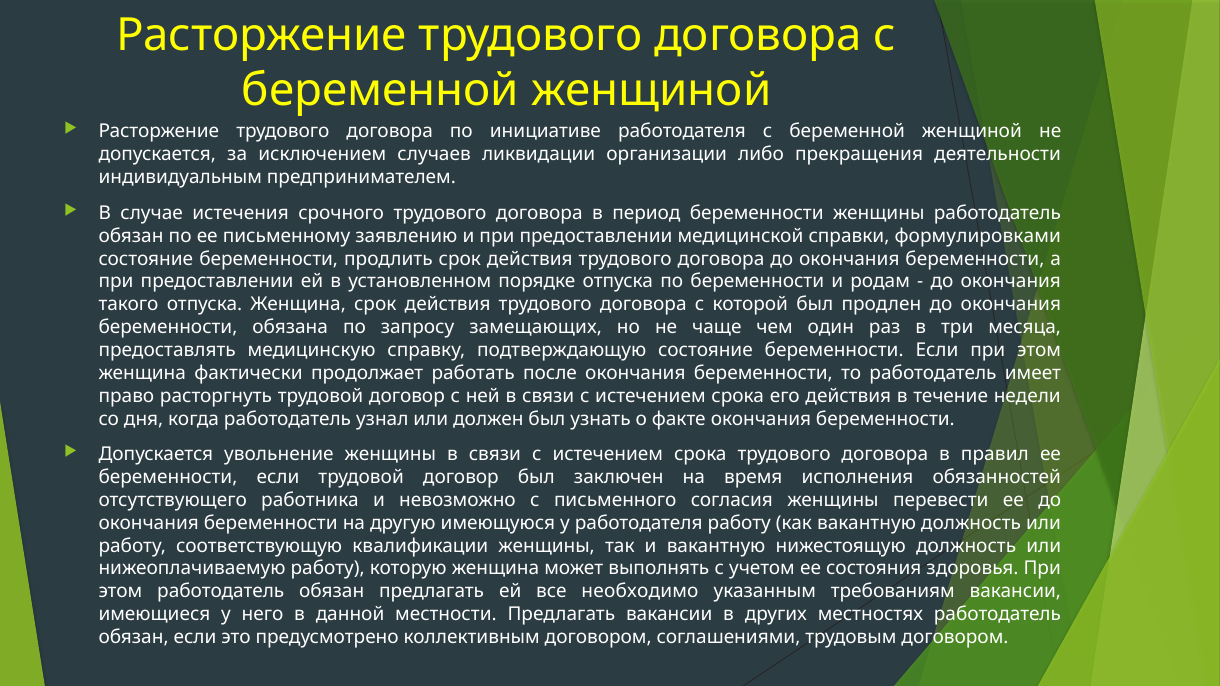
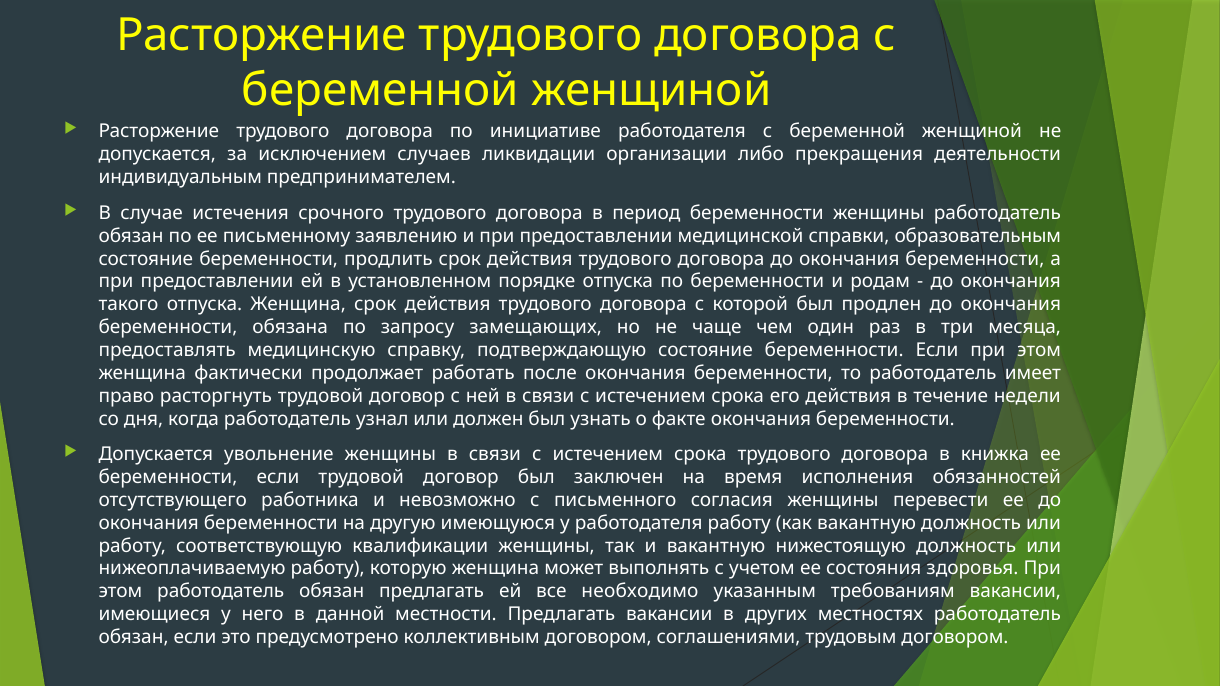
формулировками: формулировками -> образовательным
правил: правил -> книжка
